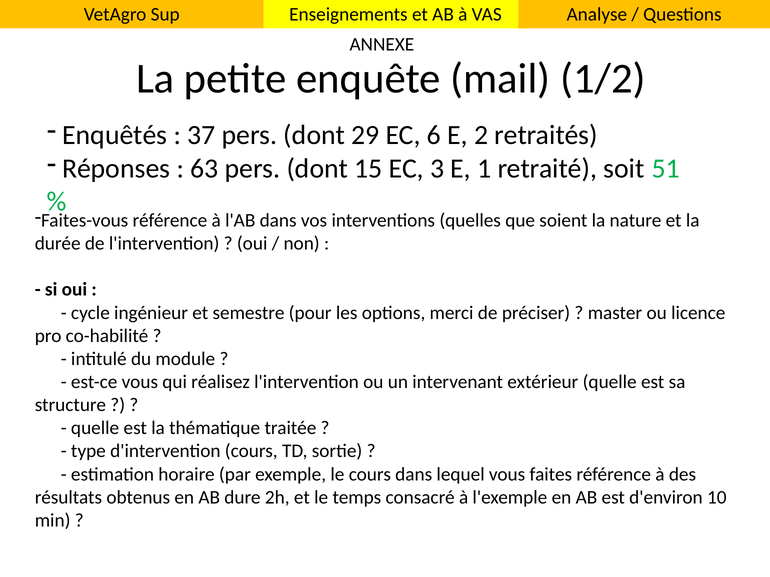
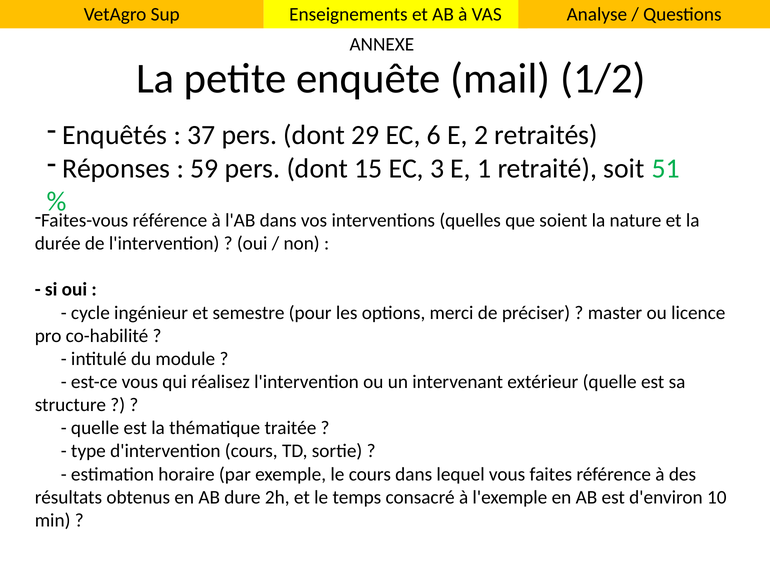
63: 63 -> 59
